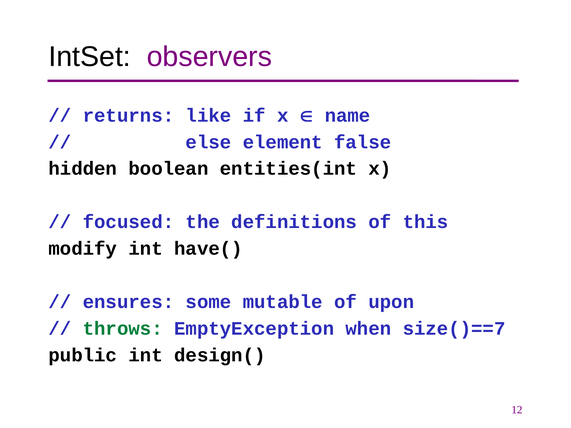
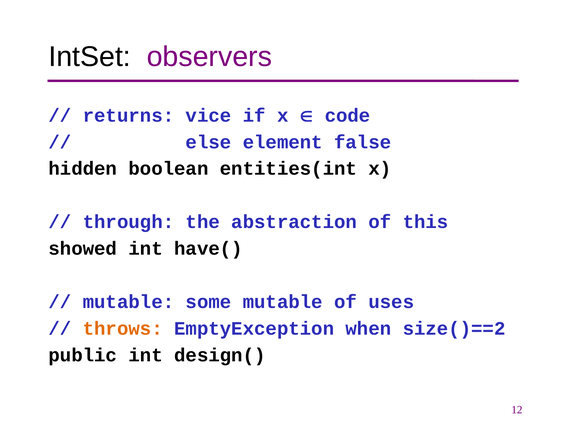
like: like -> vice
name: name -> code
focused: focused -> through
definitions: definitions -> abstraction
modify: modify -> showed
ensures at (129, 302): ensures -> mutable
upon: upon -> uses
throws colour: green -> orange
size()==7: size()==7 -> size()==2
